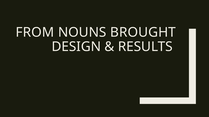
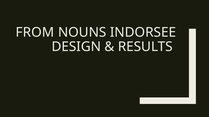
BROUGHT: BROUGHT -> INDORSEE
